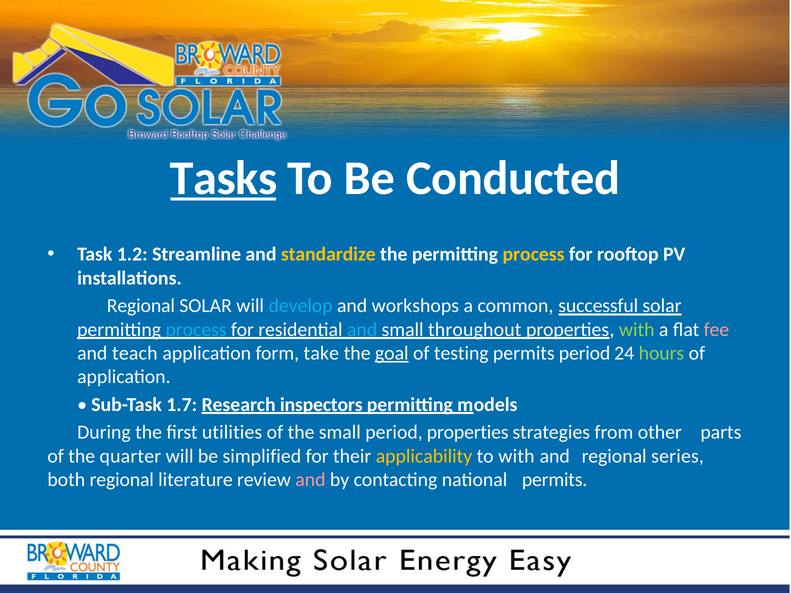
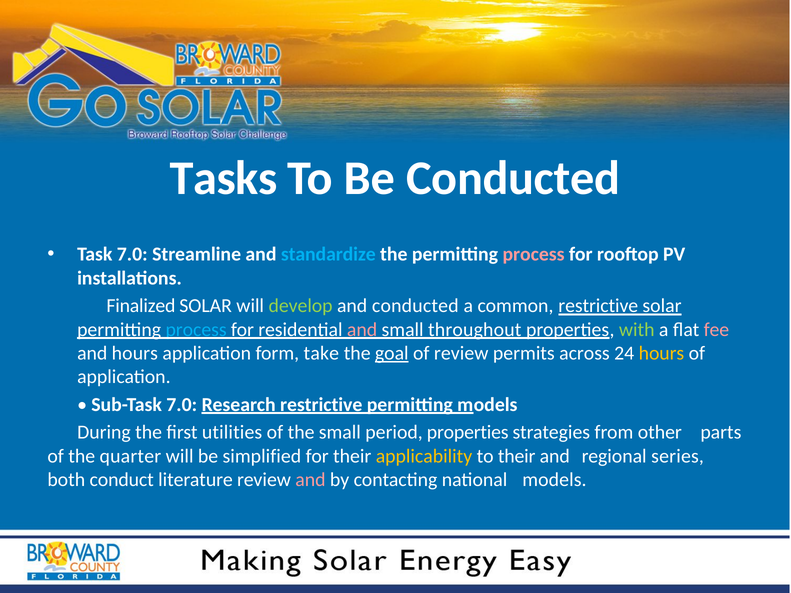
Tasks underline: present -> none
Task 1.2: 1.2 -> 7.0
standardize colour: yellow -> light blue
process at (534, 255) colour: yellow -> pink
Regional at (141, 306): Regional -> Finalized
develop colour: light blue -> light green
and workshops: workshops -> conducted
common successful: successful -> restrictive
and at (362, 330) colour: light blue -> pink
and teach: teach -> hours
of testing: testing -> review
permits period: period -> across
hours at (661, 353) colour: light green -> yellow
Sub-Task 1.7: 1.7 -> 7.0
Research inspectors: inspectors -> restrictive
to with: with -> their
both regional: regional -> conduct
national permits: permits -> models
